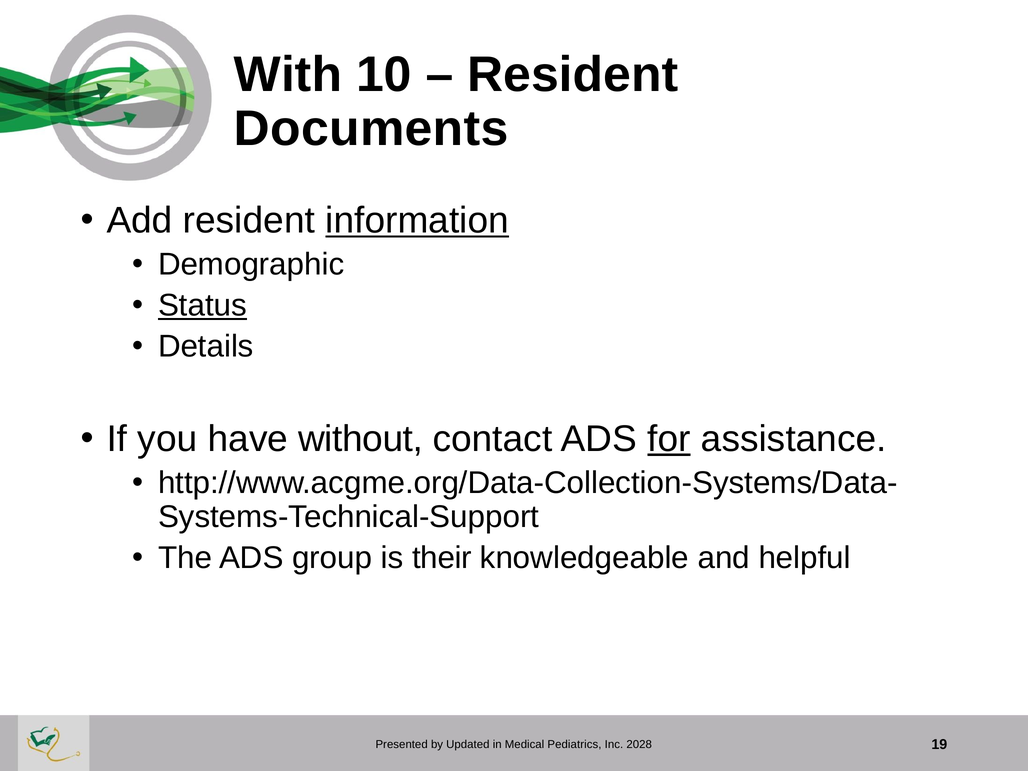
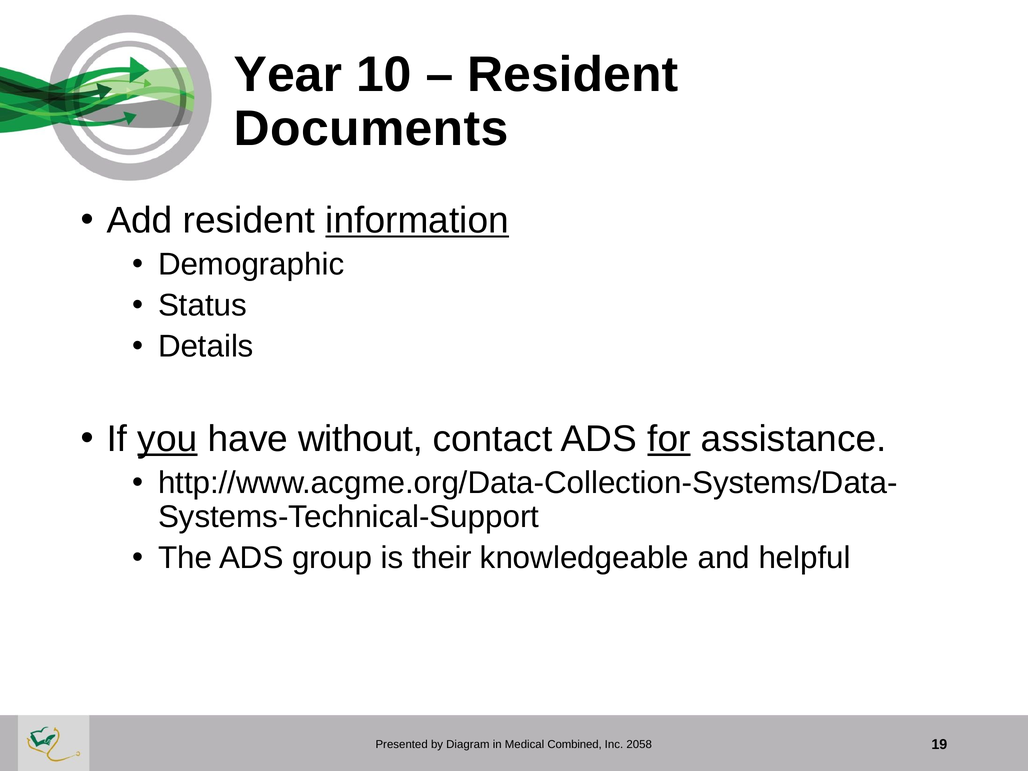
With: With -> Year
Status underline: present -> none
you underline: none -> present
Updated: Updated -> Diagram
Pediatrics: Pediatrics -> Combined
2028: 2028 -> 2058
